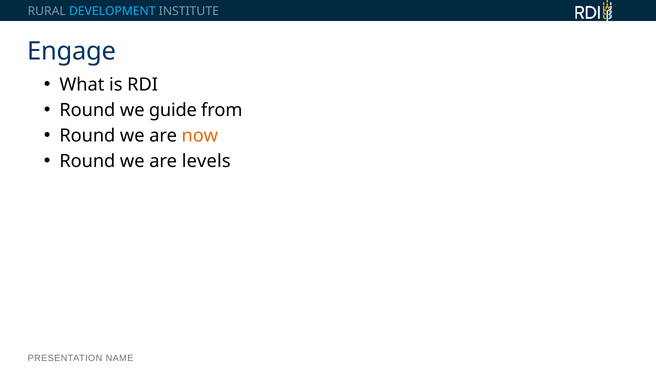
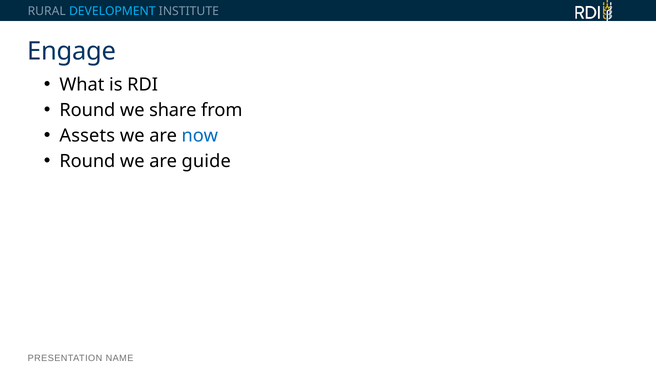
guide: guide -> share
Round at (87, 136): Round -> Assets
now colour: orange -> blue
levels: levels -> guide
